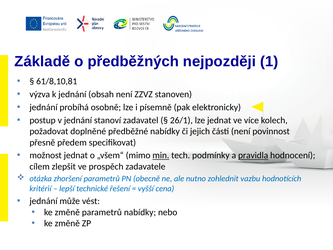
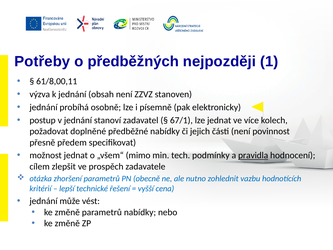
Základě: Základě -> Potřeby
61/8,10,81: 61/8,10,81 -> 61/8,00,11
26/1: 26/1 -> 67/1
min underline: present -> none
